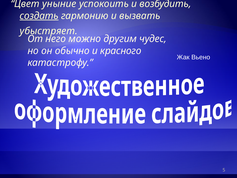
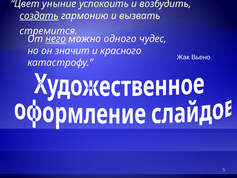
убыстряет: убыстряет -> стремится
него underline: none -> present
другим: другим -> одного
обычно: обычно -> значит
